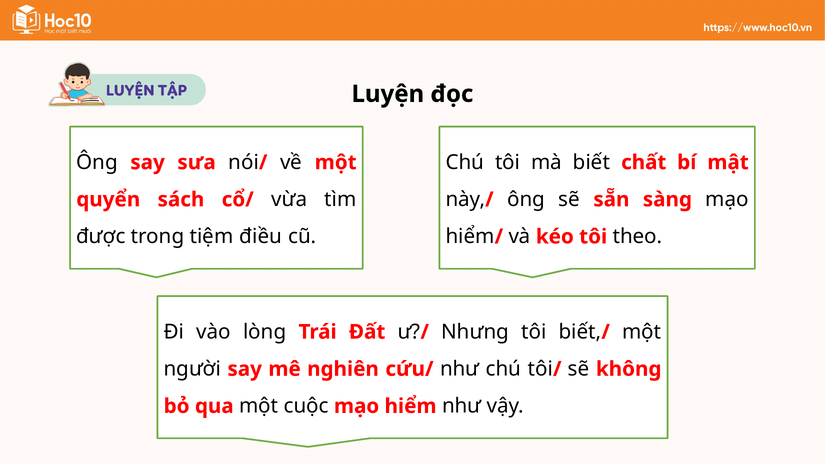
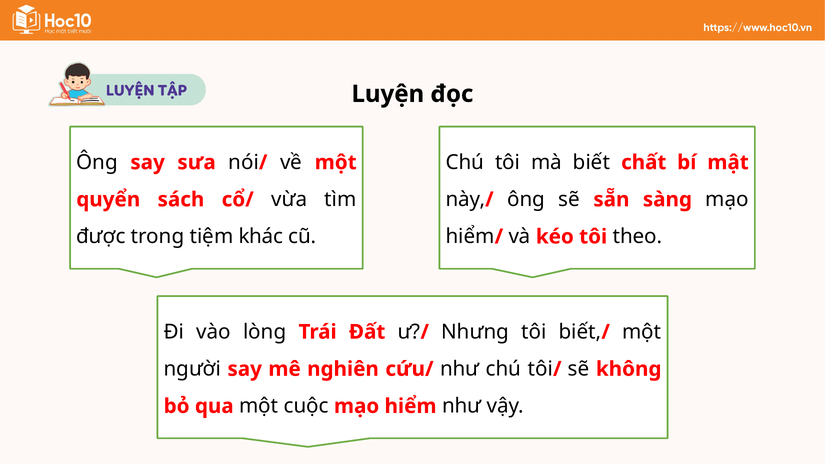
điều: điều -> khác
